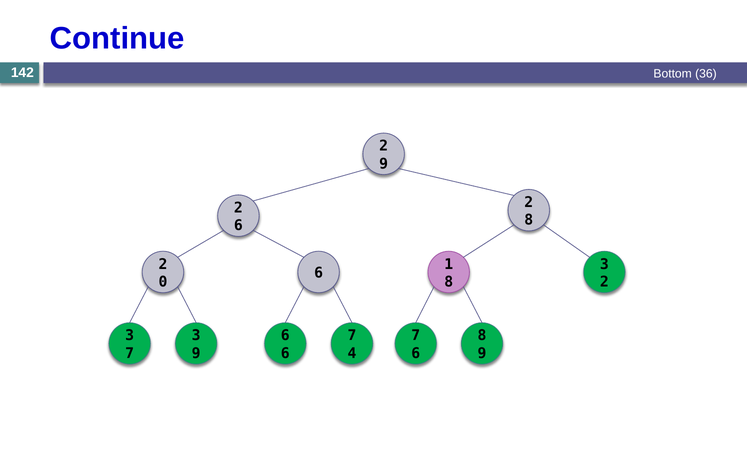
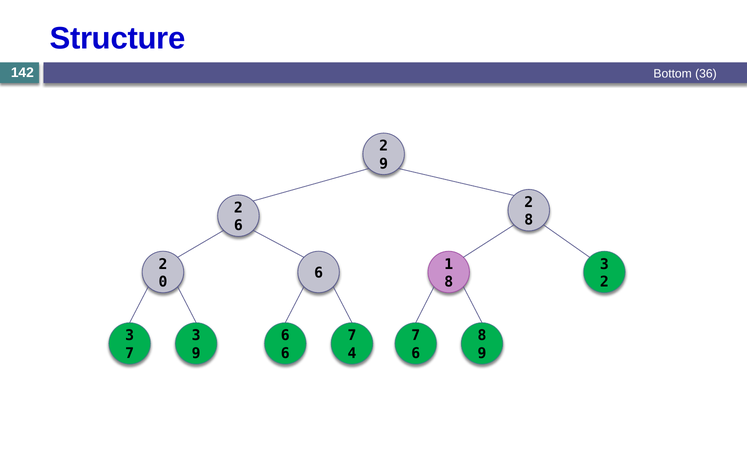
Continue: Continue -> Structure
